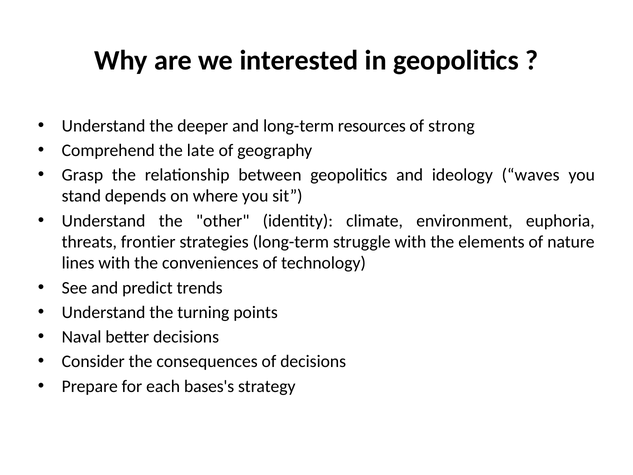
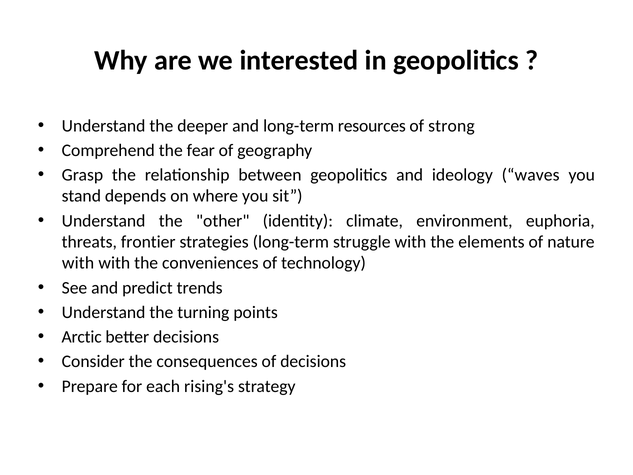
late: late -> fear
lines at (78, 263): lines -> with
Naval: Naval -> Arctic
bases's: bases's -> rising's
